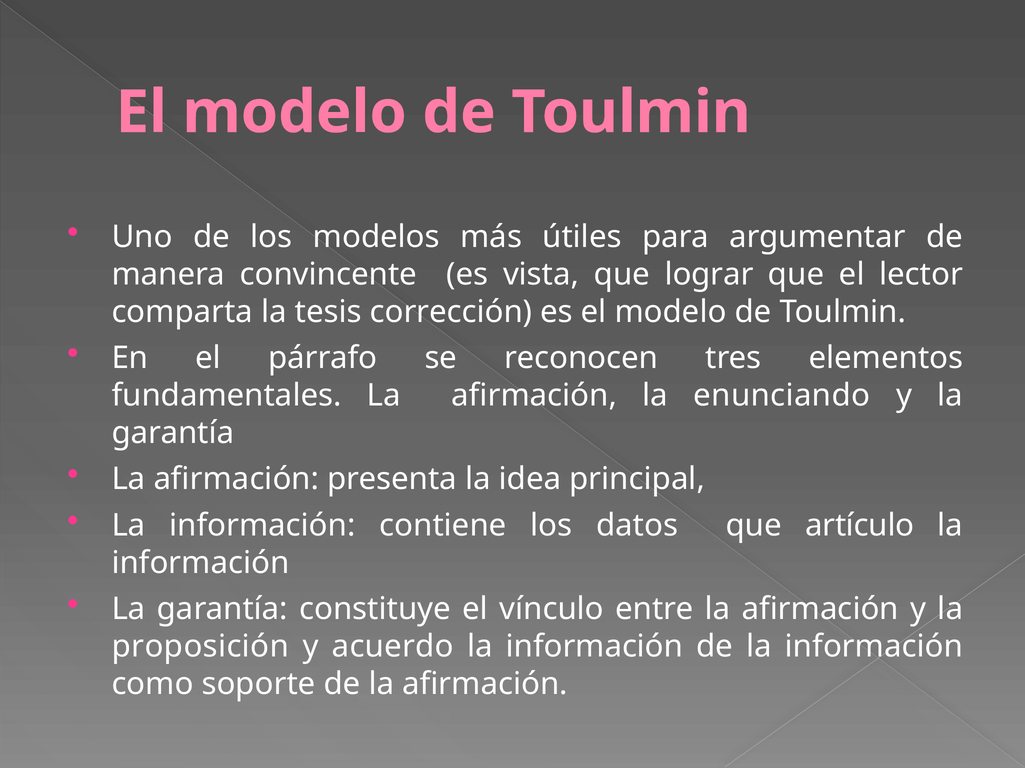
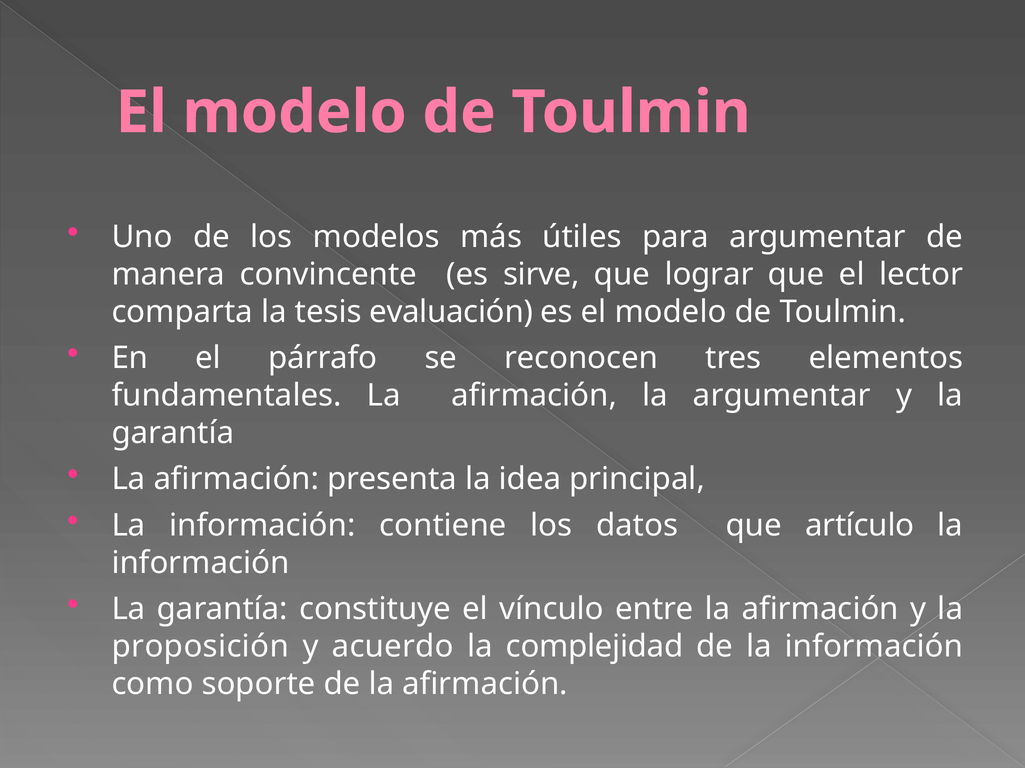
vista: vista -> sirve
corrección: corrección -> evaluación
la enunciando: enunciando -> argumentar
información at (595, 647): información -> complejidad
